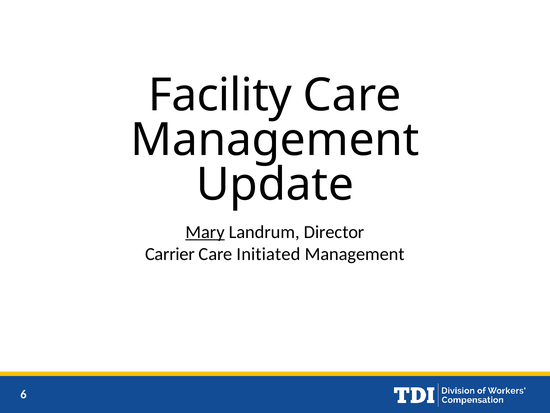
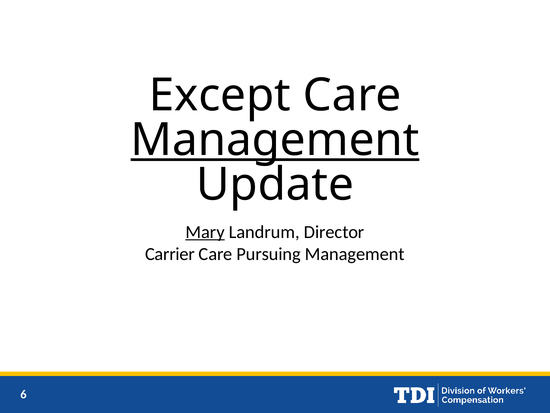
Facility: Facility -> Except
Management at (275, 140) underline: none -> present
Initiated: Initiated -> Pursuing
